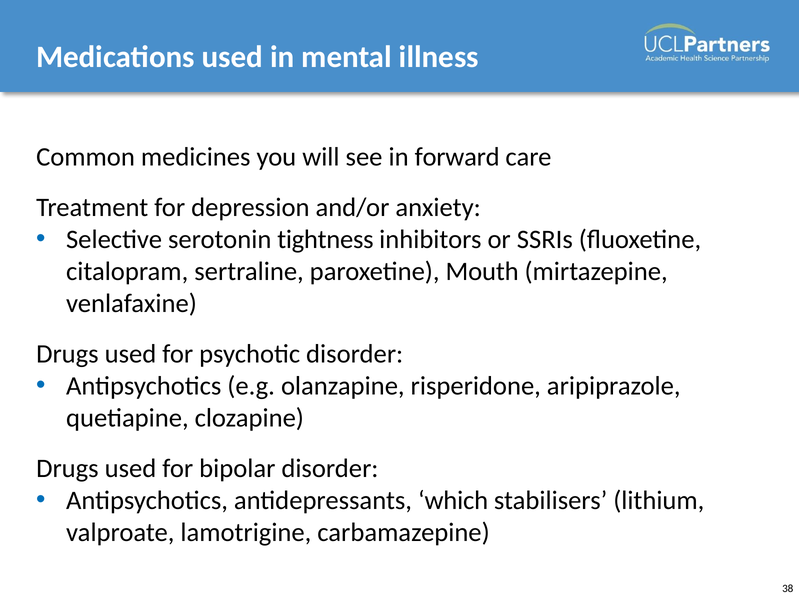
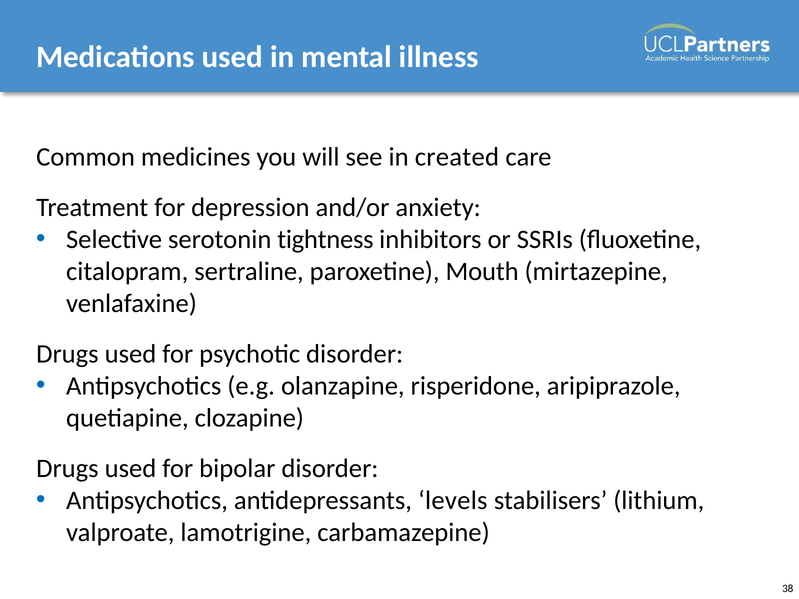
forward: forward -> created
which: which -> levels
